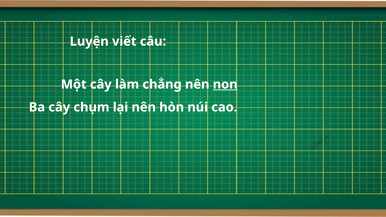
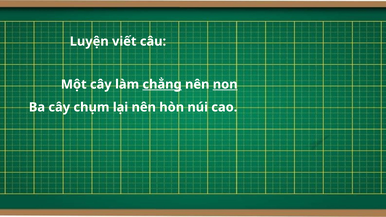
chẳng underline: none -> present
